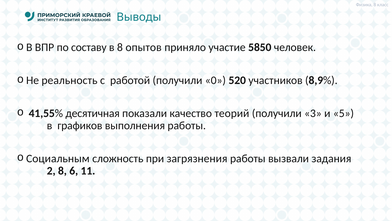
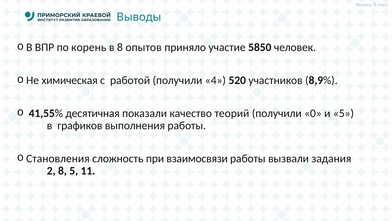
составу: составу -> корень
реальность: реальность -> химическая
0: 0 -> 4
3: 3 -> 0
Социальным: Социальным -> Становления
загрязнения: загрязнения -> взаимосвязи
8 6: 6 -> 5
